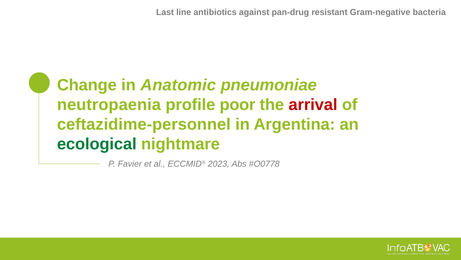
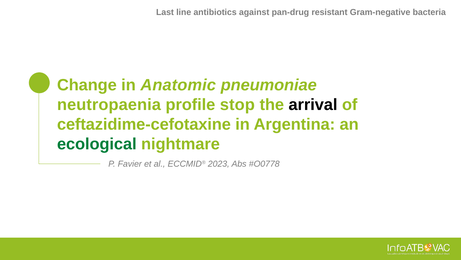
poor: poor -> stop
arrival colour: red -> black
ceftazidime-personnel: ceftazidime-personnel -> ceftazidime-cefotaxine
